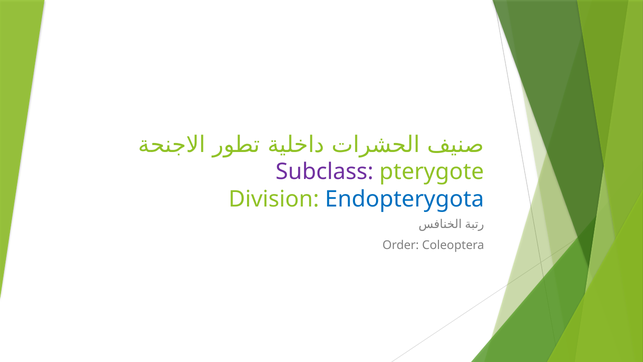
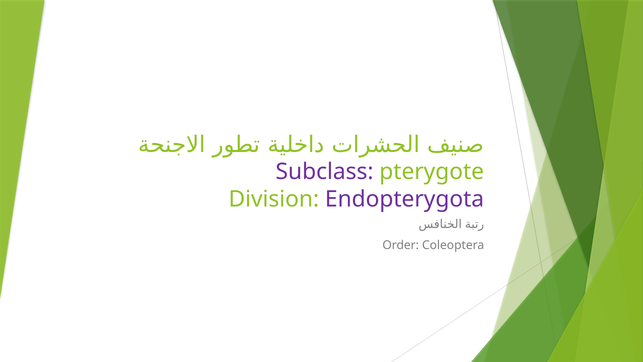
Endopterygota colour: blue -> purple
